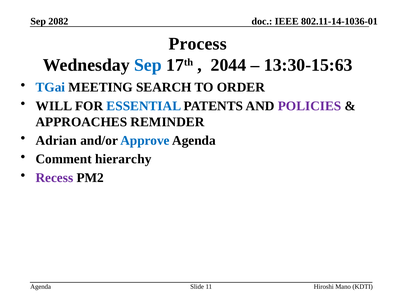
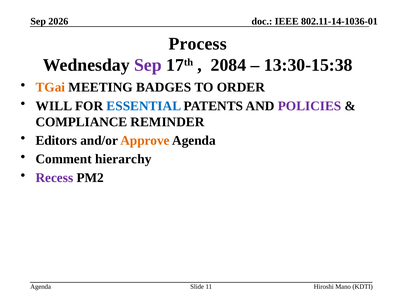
2082: 2082 -> 2026
Sep at (148, 65) colour: blue -> purple
2044: 2044 -> 2084
13:30-15:63: 13:30-15:63 -> 13:30-15:38
TGai colour: blue -> orange
SEARCH: SEARCH -> BADGES
APPROACHES: APPROACHES -> COMPLIANCE
Adrian: Adrian -> Editors
Approve colour: blue -> orange
